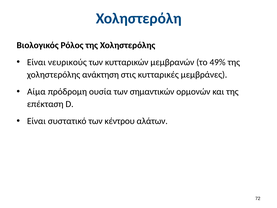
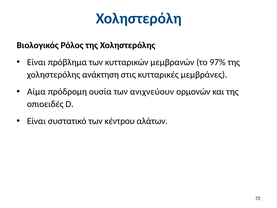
νευρικούς: νευρικούς -> πρόβλημα
49%: 49% -> 97%
σημαντικών: σημαντικών -> ανιχνεύουν
επέκταση: επέκταση -> οπιοειδές
